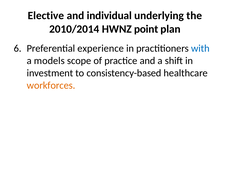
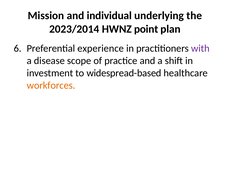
Elective: Elective -> Mission
2010/2014: 2010/2014 -> 2023/2014
with colour: blue -> purple
models: models -> disease
consistency-based: consistency-based -> widespread-based
